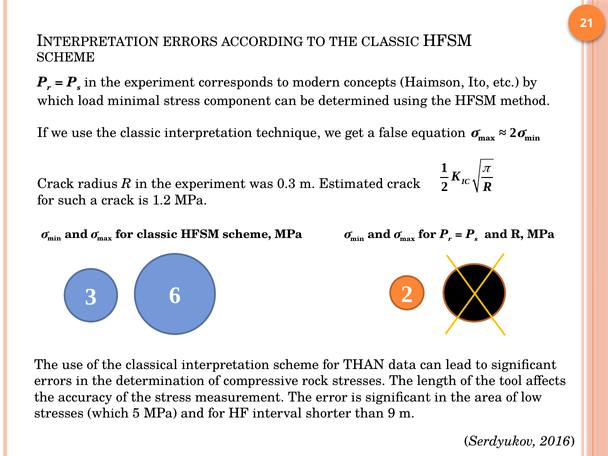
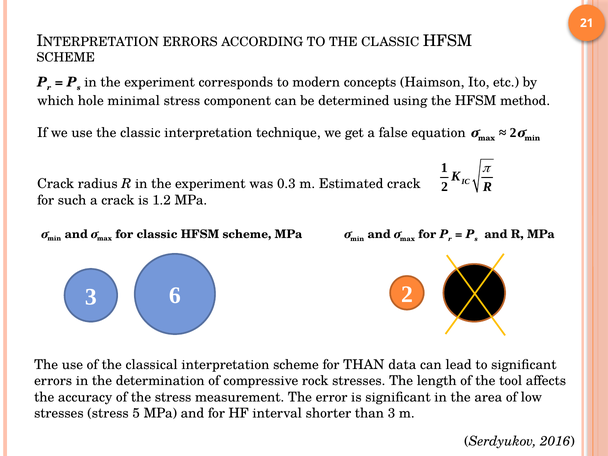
load: load -> hole
stresses which: which -> stress
than 9: 9 -> 3
